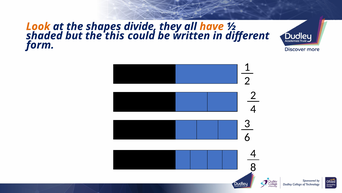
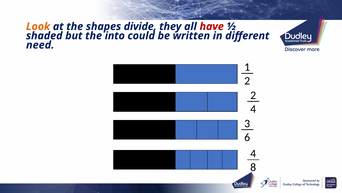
have colour: orange -> red
this: this -> into
form: form -> need
